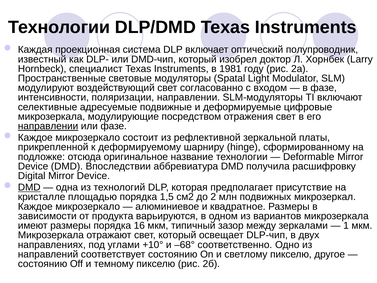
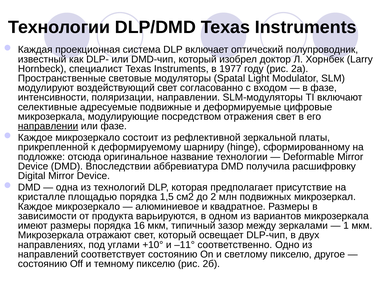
1981: 1981 -> 1977
DMD at (29, 187) underline: present -> none
–68°: –68° -> –11°
